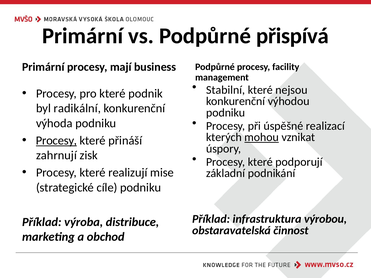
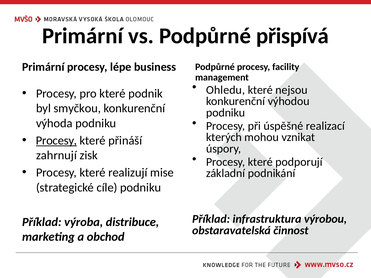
mají: mají -> lépe
Stabilní: Stabilní -> Ohledu
radikální: radikální -> smyčkou
mohou underline: present -> none
